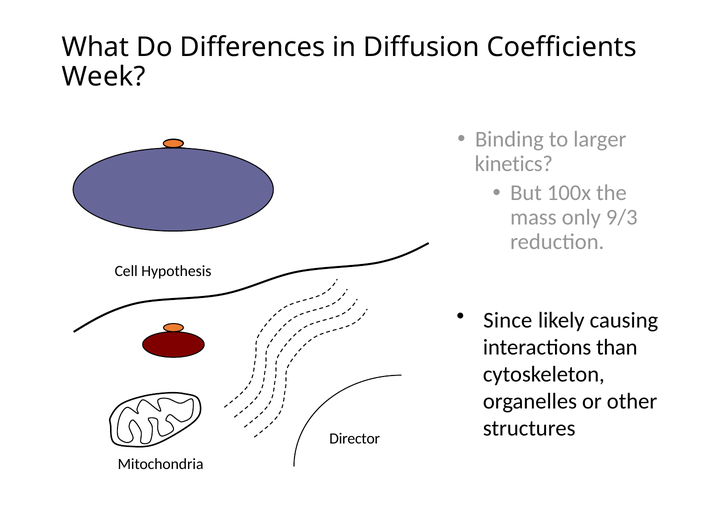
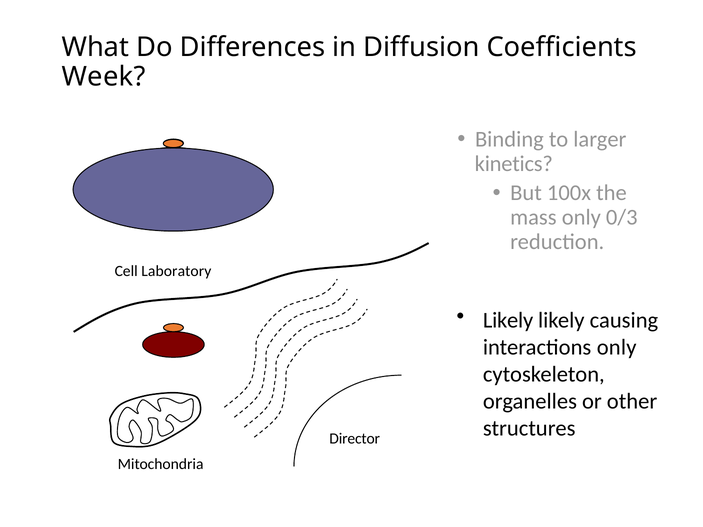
9/3: 9/3 -> 0/3
Hypothesis: Hypothesis -> Laboratory
Since at (508, 320): Since -> Likely
interactions than: than -> only
